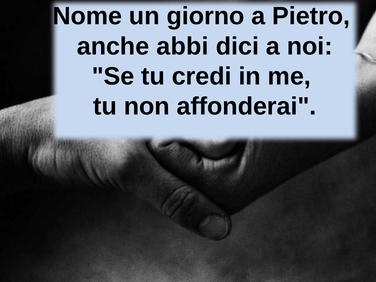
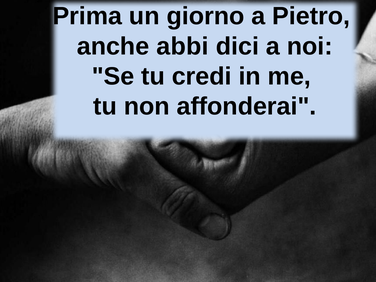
Nome: Nome -> Prima
